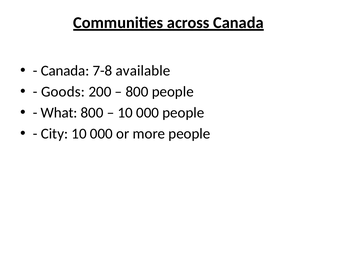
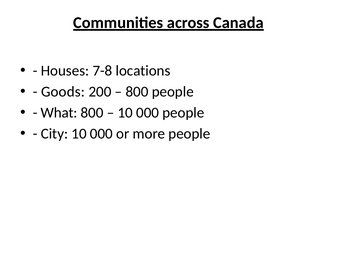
Canada at (65, 71): Canada -> Houses
available: available -> locations
